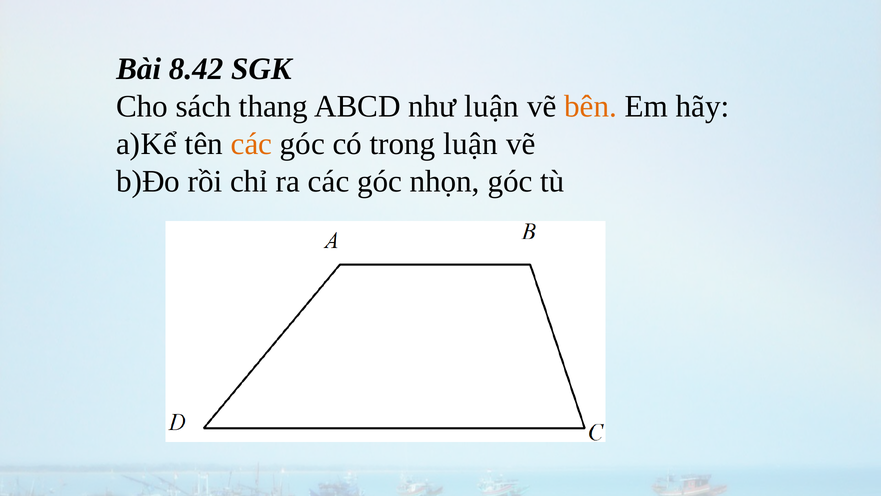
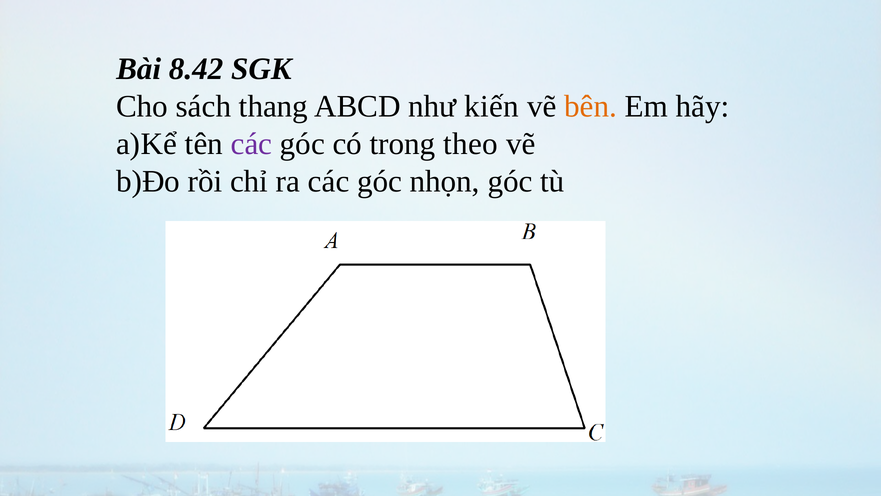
như luận: luận -> kiến
các at (251, 144) colour: orange -> purple
trong luận: luận -> theo
